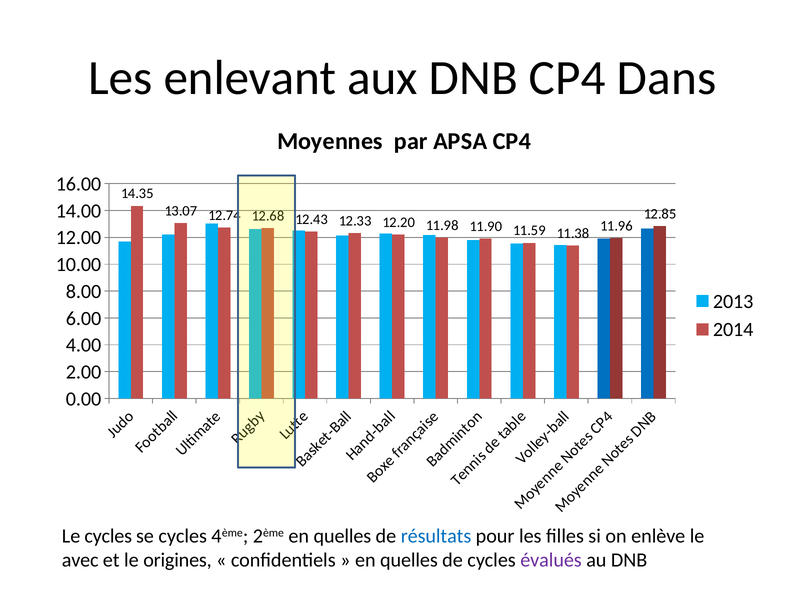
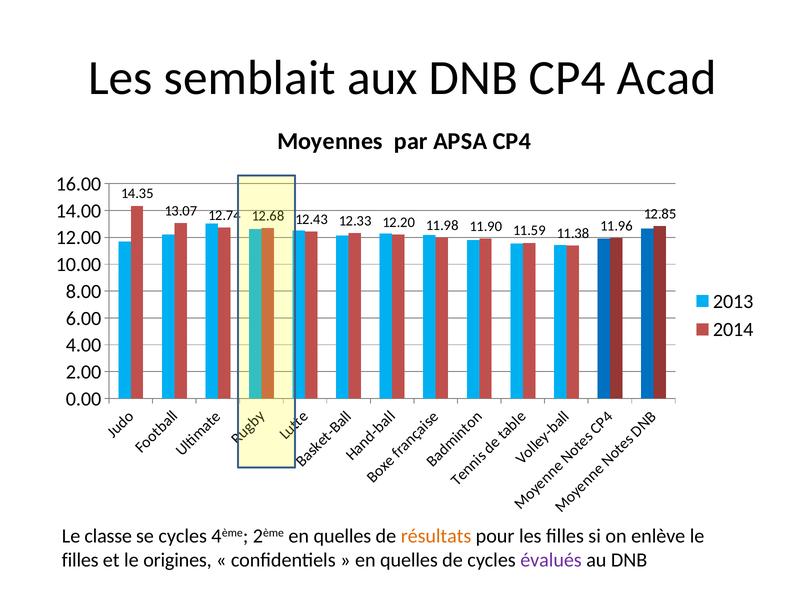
enlevant: enlevant -> semblait
Dans: Dans -> Acad
Le cycles: cycles -> classe
résultats colour: blue -> orange
avec at (80, 560): avec -> filles
